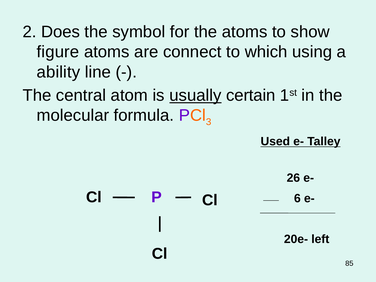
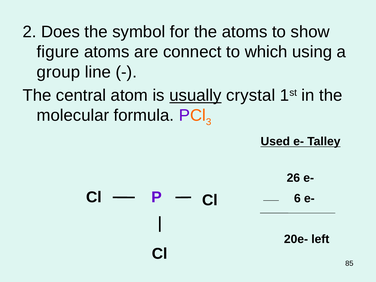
ability: ability -> group
certain: certain -> crystal
